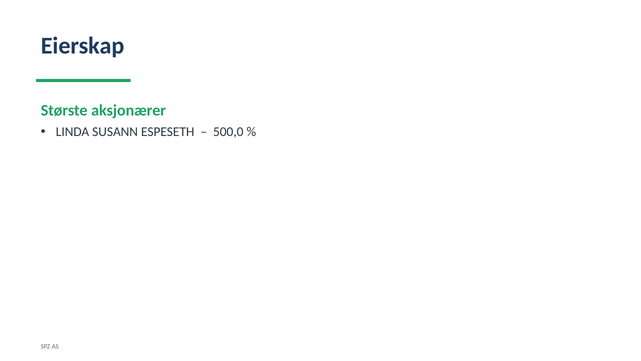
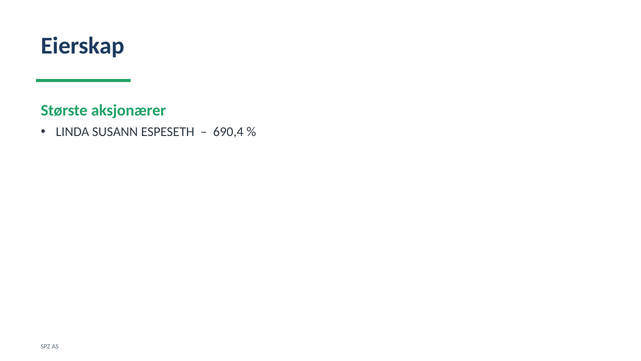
500,0: 500,0 -> 690,4
